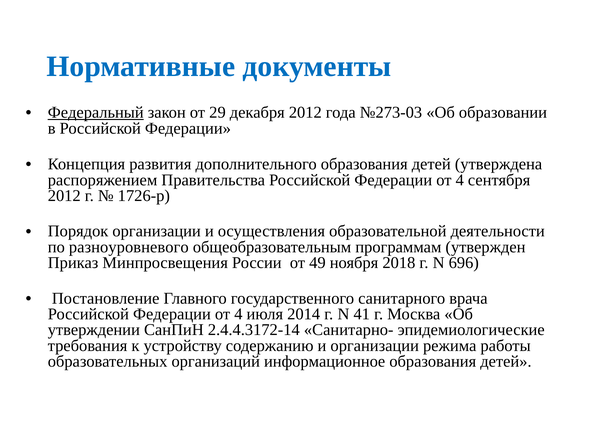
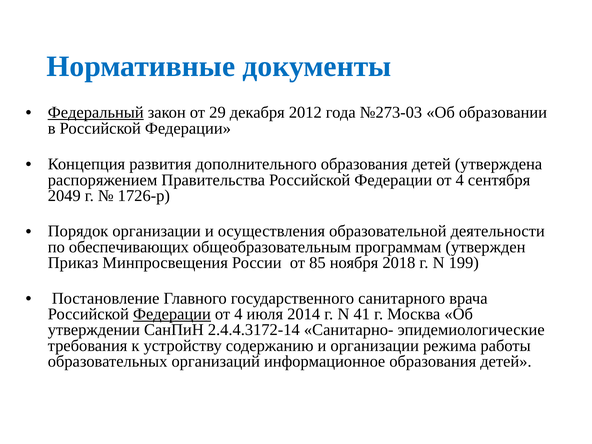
2012 at (64, 196): 2012 -> 2049
разноуровневого: разноуровневого -> обеспечивающих
49: 49 -> 85
696: 696 -> 199
Федерации at (172, 314) underline: none -> present
